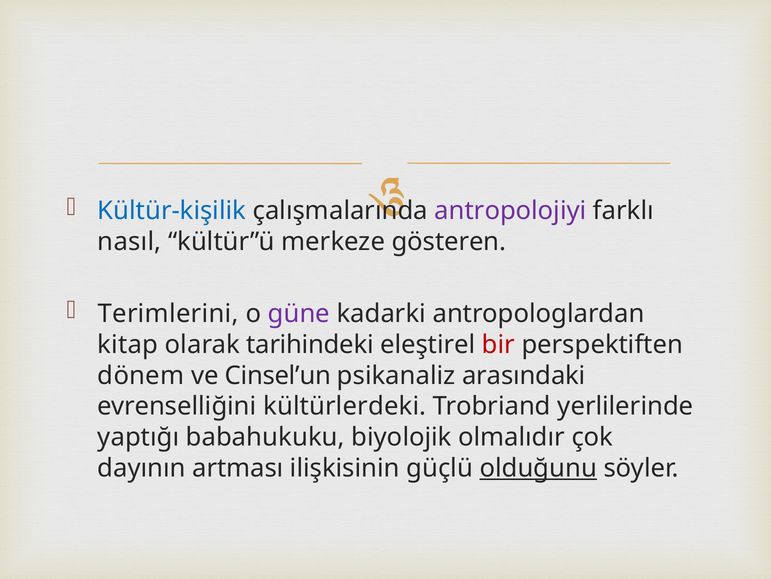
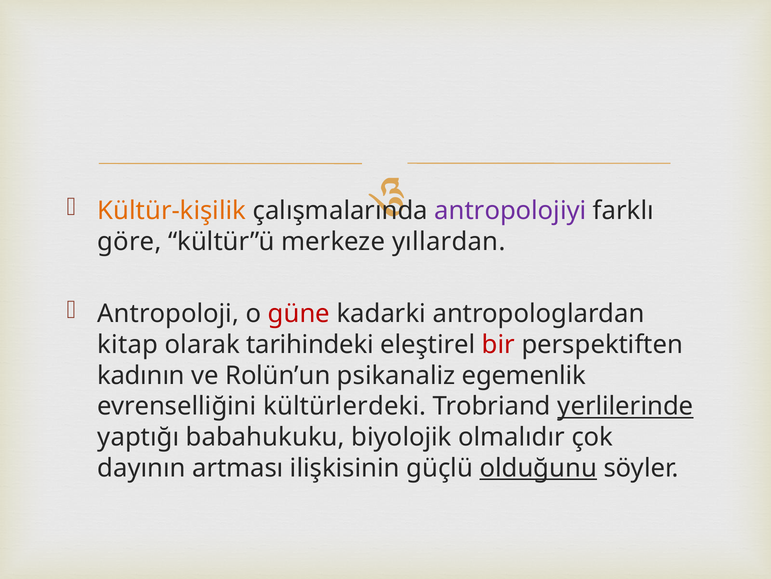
Kültür-kişilik colour: blue -> orange
nasıl: nasıl -> göre
gösteren: gösteren -> yıllardan
Terimlerini: Terimlerini -> Antropoloji
güne colour: purple -> red
dönem: dönem -> kadının
Cinsel’un: Cinsel’un -> Rolün’un
arasındaki: arasındaki -> egemenlik
yerlilerinde underline: none -> present
